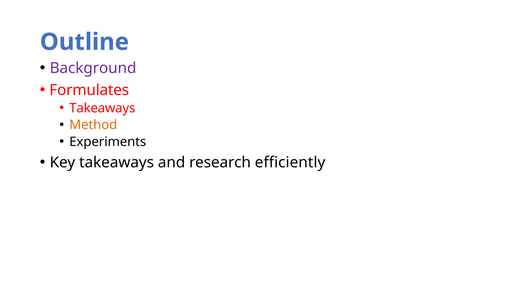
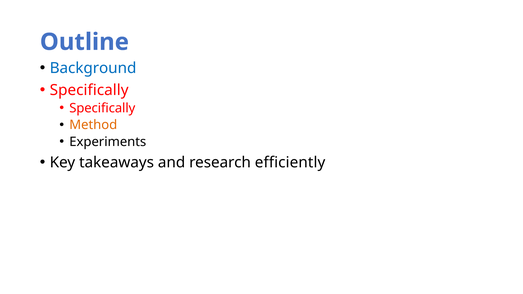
Background colour: purple -> blue
Formulates at (89, 90): Formulates -> Specifically
Takeaways at (102, 108): Takeaways -> Specifically
